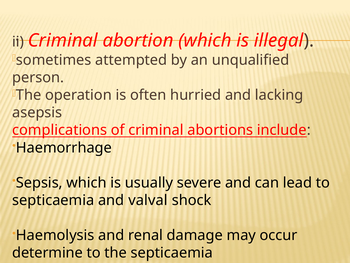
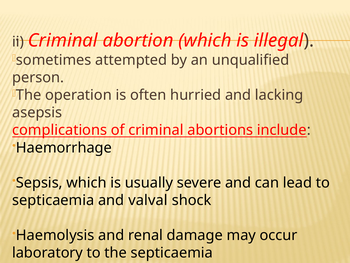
determine: determine -> laboratory
